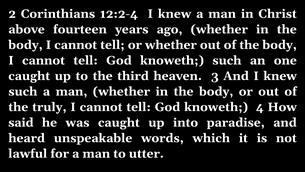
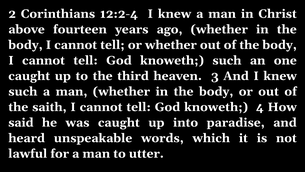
truly: truly -> saith
